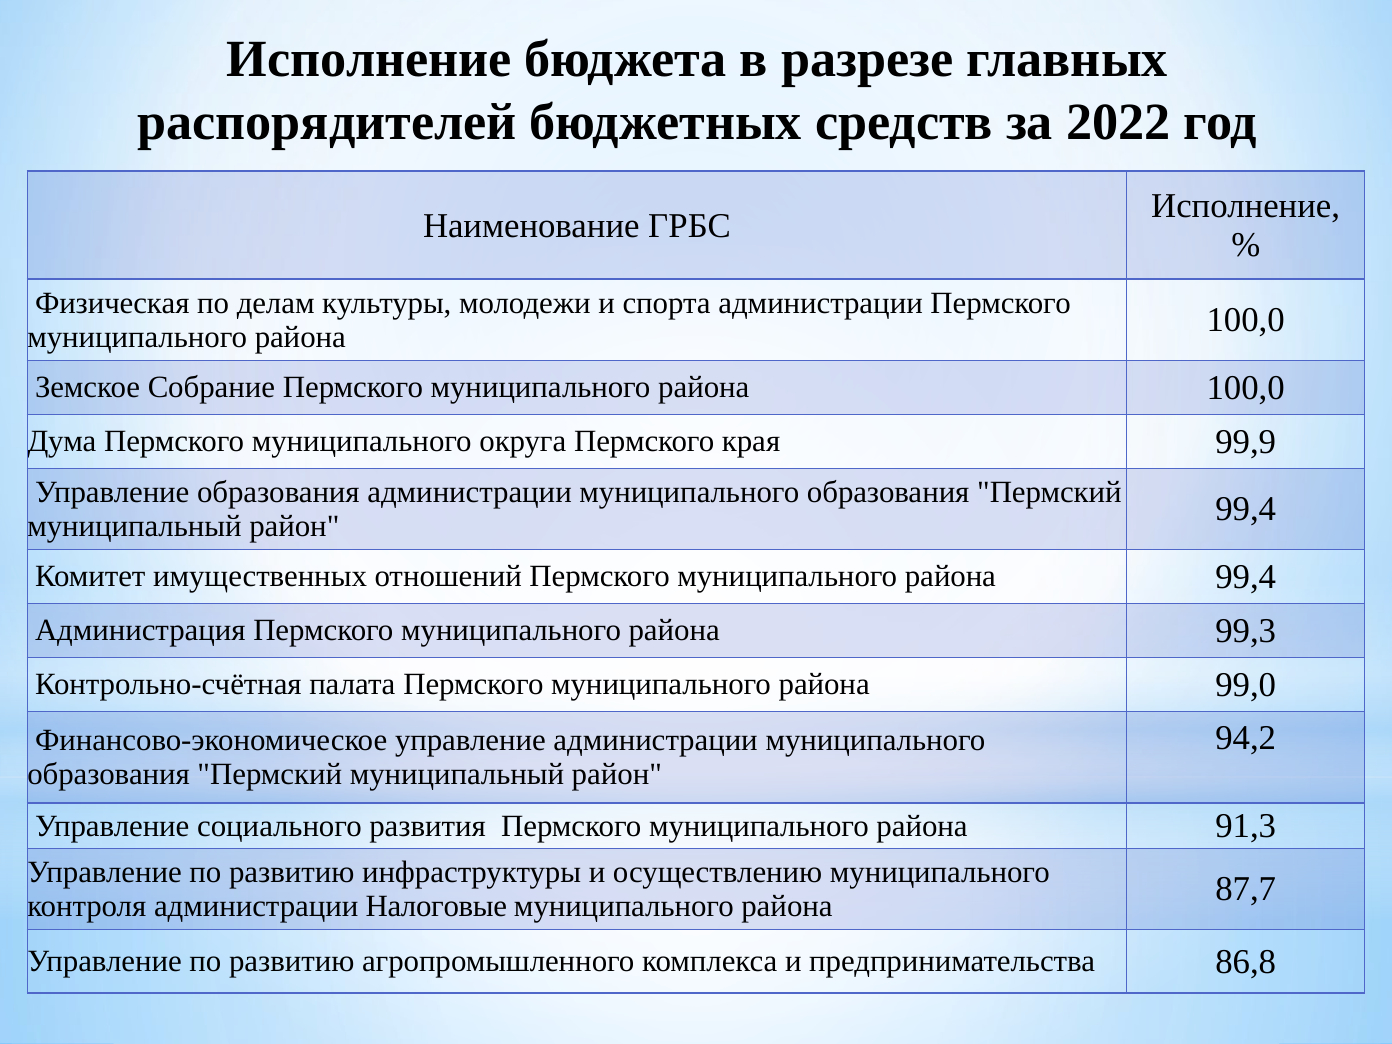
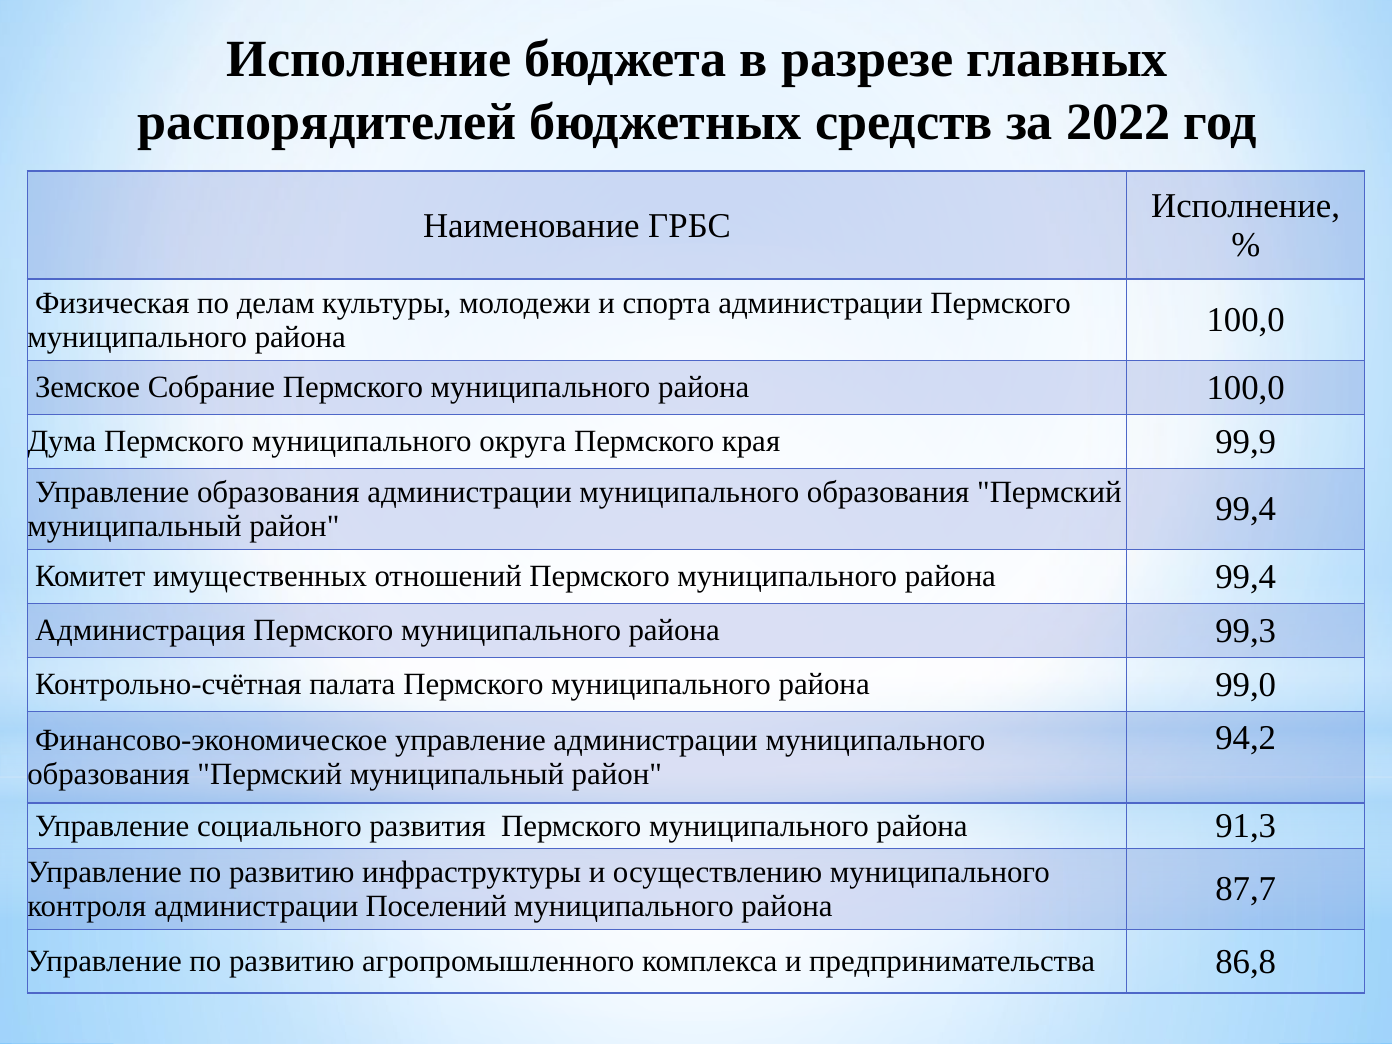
Налоговые: Налоговые -> Поселений
